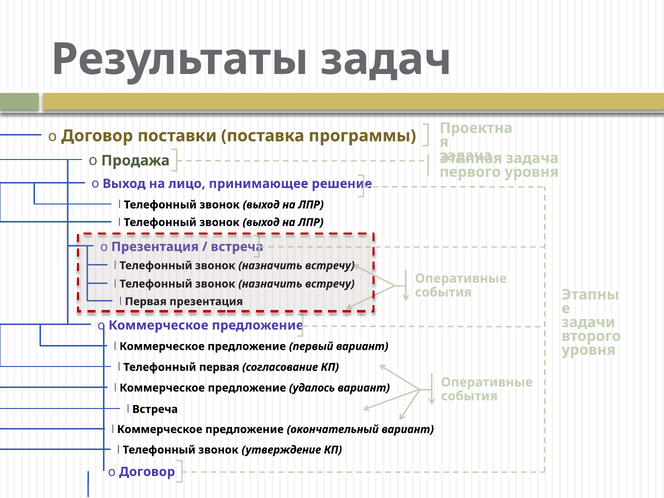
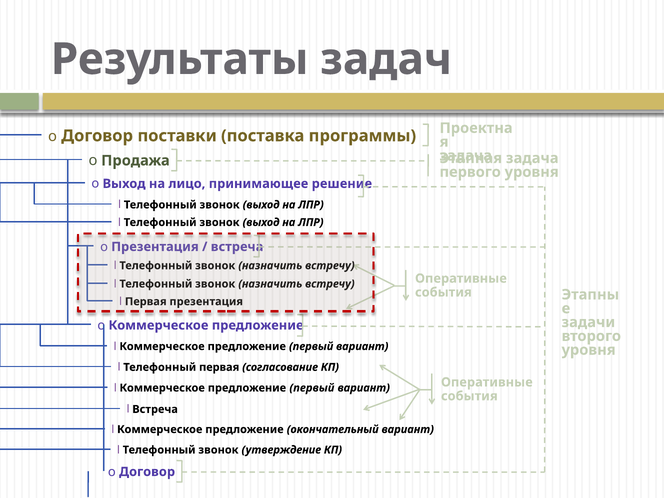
удалось at (312, 388): удалось -> первый
